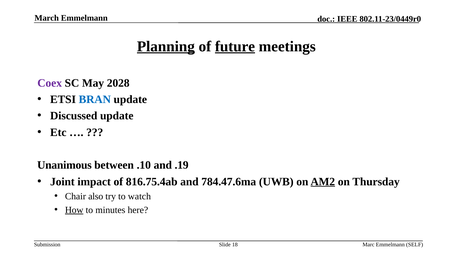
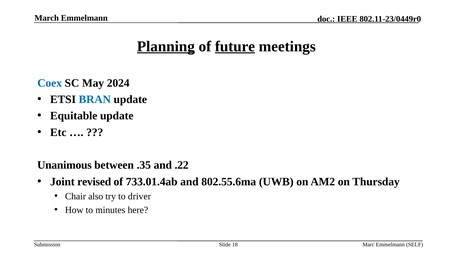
Coex colour: purple -> blue
2028: 2028 -> 2024
Discussed: Discussed -> Equitable
.10: .10 -> .35
.19: .19 -> .22
impact: impact -> revised
816.75.4ab: 816.75.4ab -> 733.01.4ab
784.47.6ma: 784.47.6ma -> 802.55.6ma
AM2 underline: present -> none
watch: watch -> driver
How underline: present -> none
